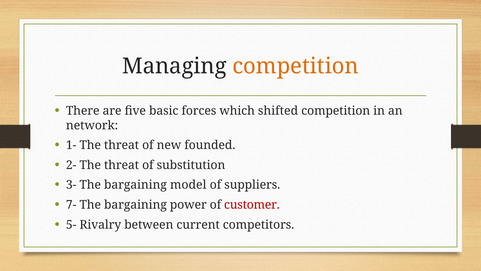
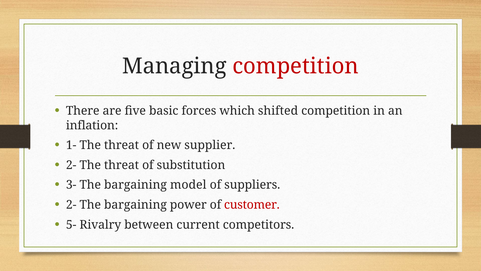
competition at (296, 66) colour: orange -> red
network: network -> inflation
founded: founded -> supplier
7- at (71, 205): 7- -> 2-
